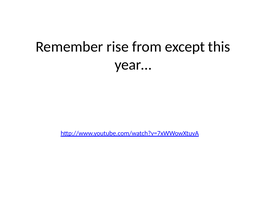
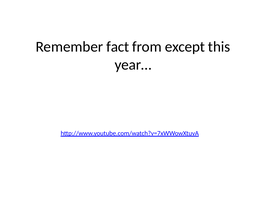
rise: rise -> fact
